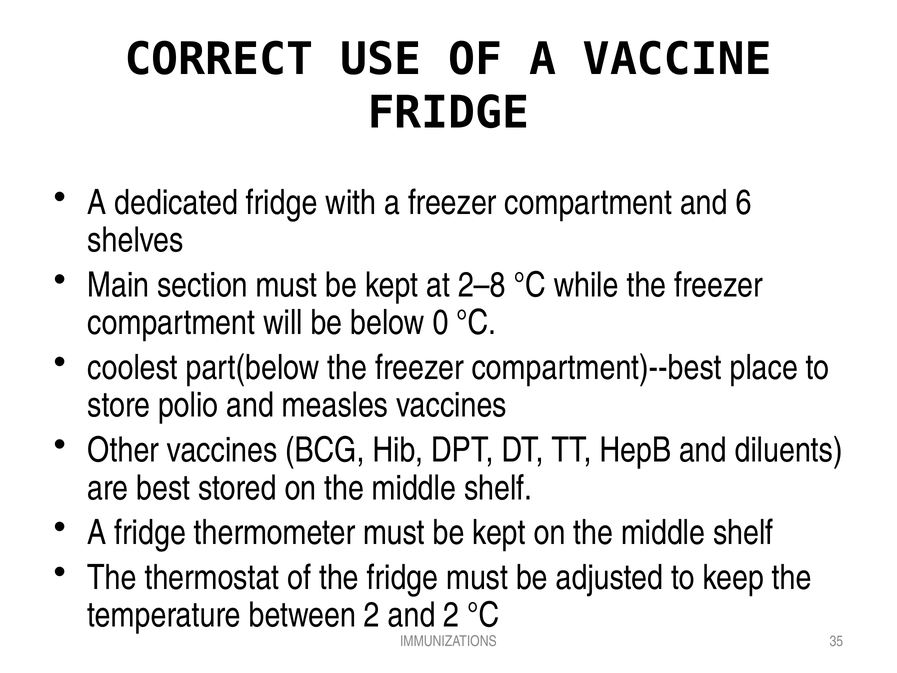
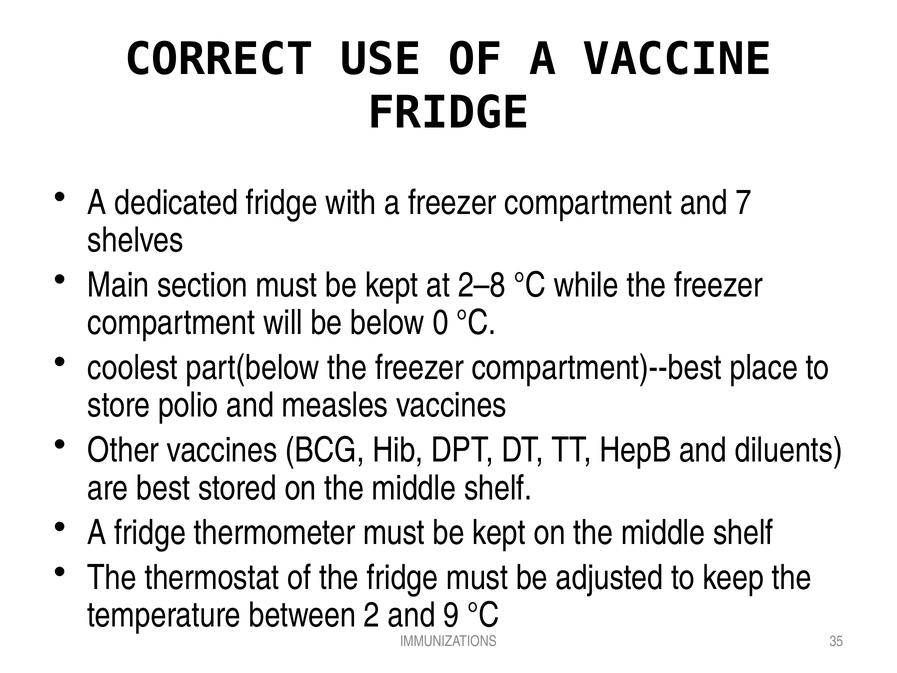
6: 6 -> 7
and 2: 2 -> 9
